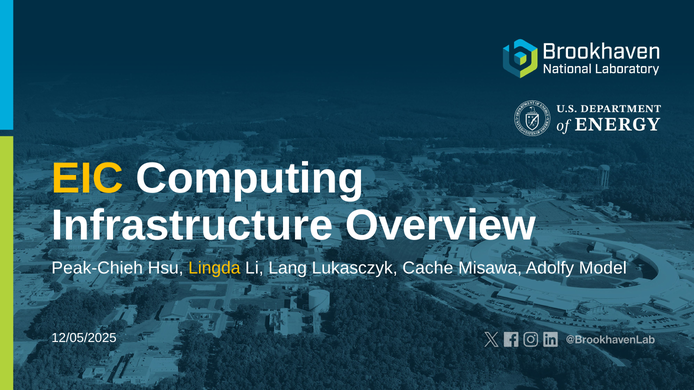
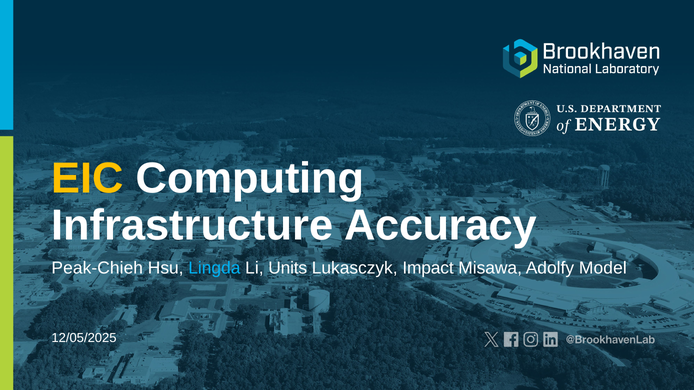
Overview: Overview -> Accuracy
Lingda colour: yellow -> light blue
Lang: Lang -> Units
Cache: Cache -> Impact
